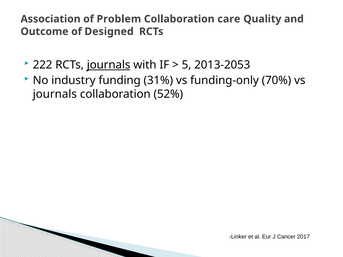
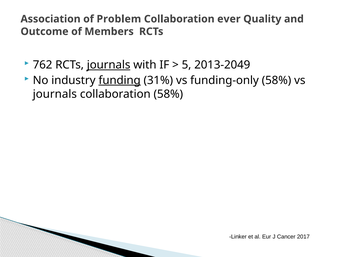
care: care -> ever
Designed: Designed -> Members
222: 222 -> 762
2013-2053: 2013-2053 -> 2013-2049
funding underline: none -> present
funding-only 70%: 70% -> 58%
collaboration 52%: 52% -> 58%
